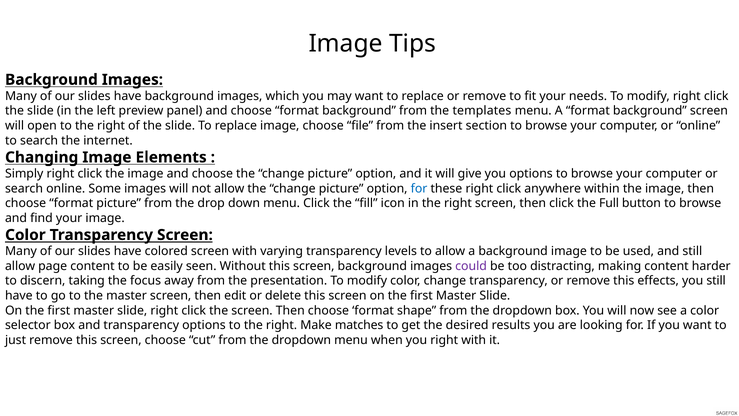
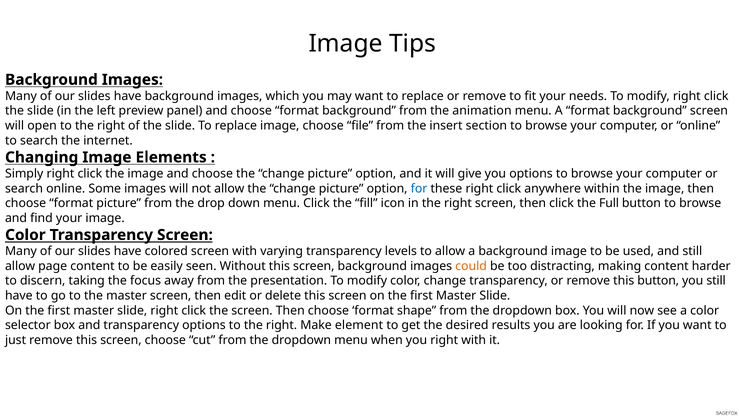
templates: templates -> animation
could colour: purple -> orange
this effects: effects -> button
matches: matches -> element
